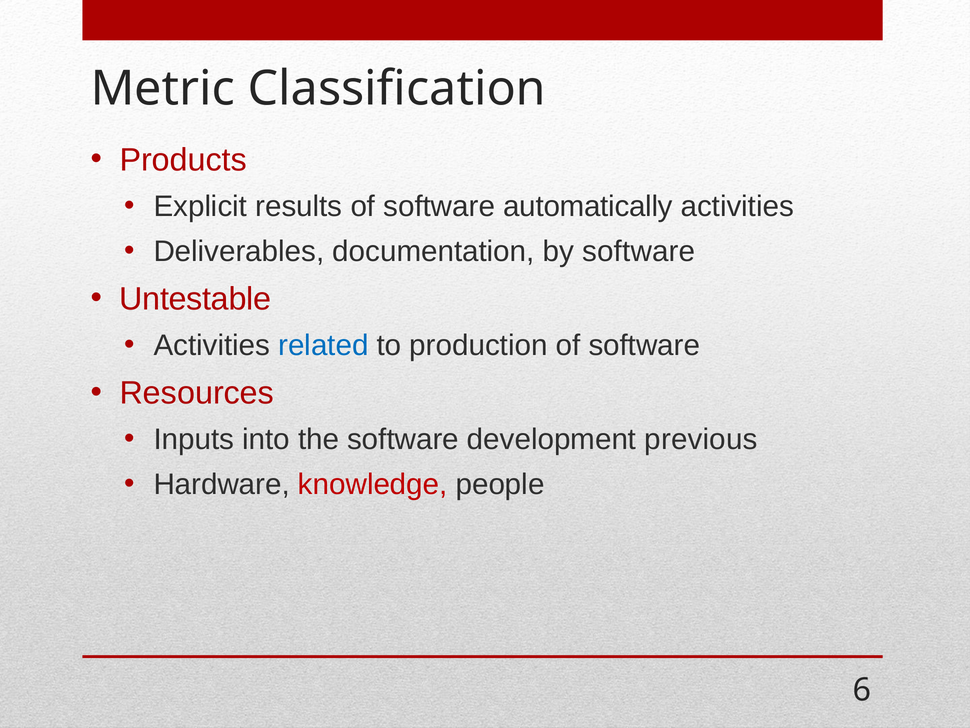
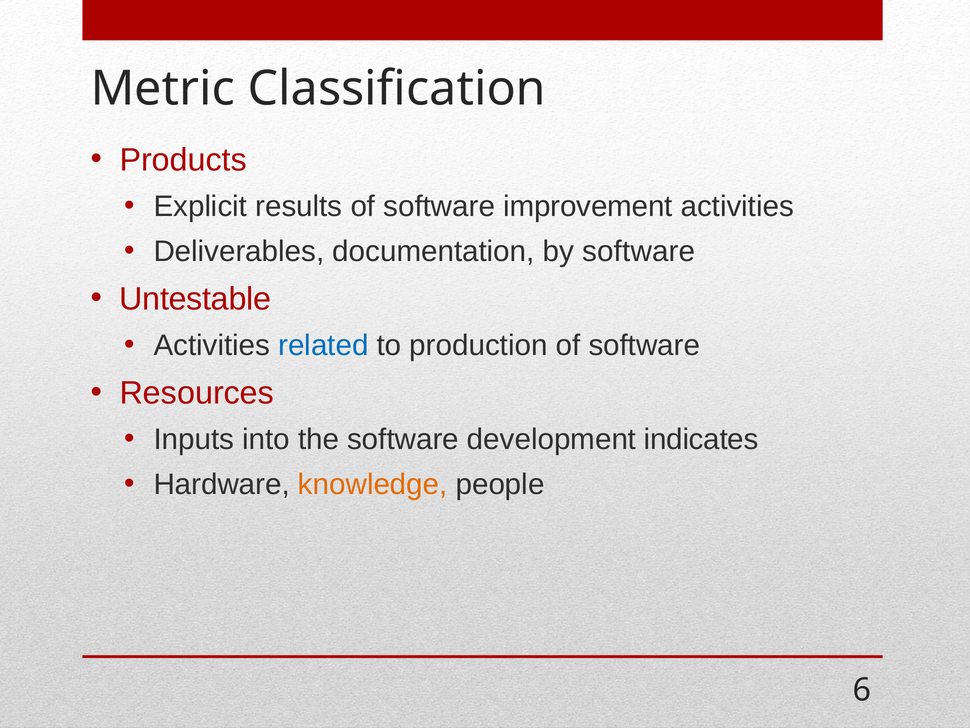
automatically: automatically -> improvement
previous: previous -> indicates
knowledge colour: red -> orange
